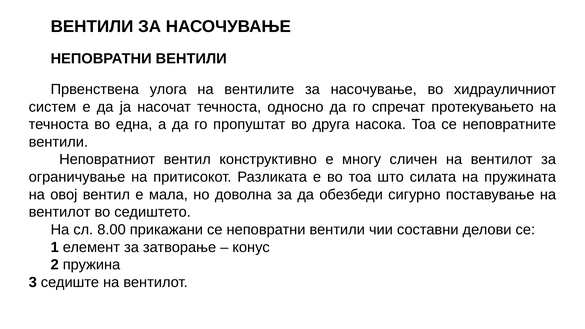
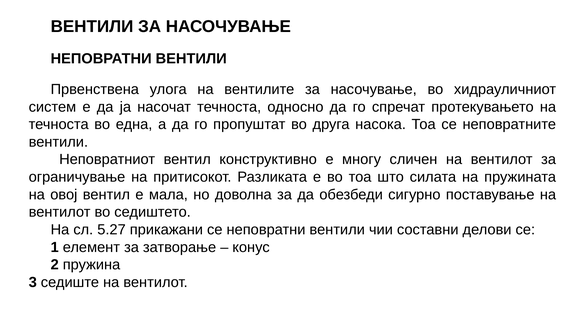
8.00: 8.00 -> 5.27
